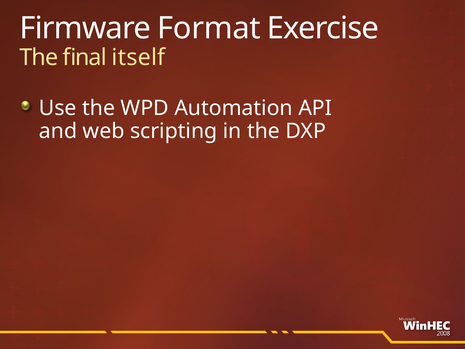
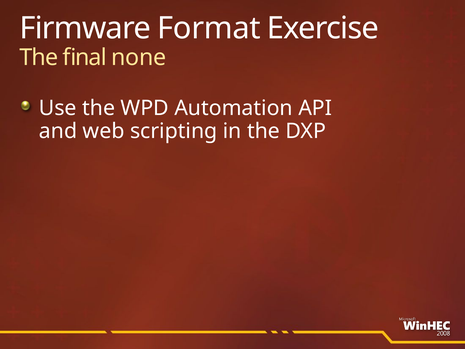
itself: itself -> none
